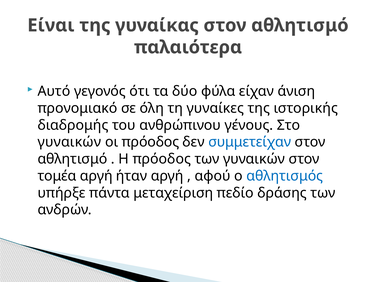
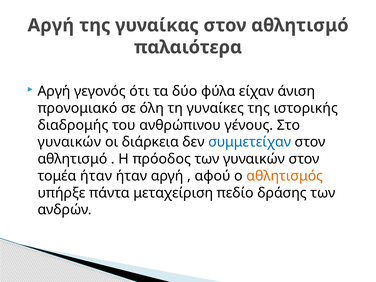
Είναι at (51, 25): Είναι -> Αργή
Αυτό at (54, 91): Αυτό -> Αργή
οι πρόοδος: πρόοδος -> διάρκεια
τομέα αργή: αργή -> ήταν
αθλητισμός colour: blue -> orange
